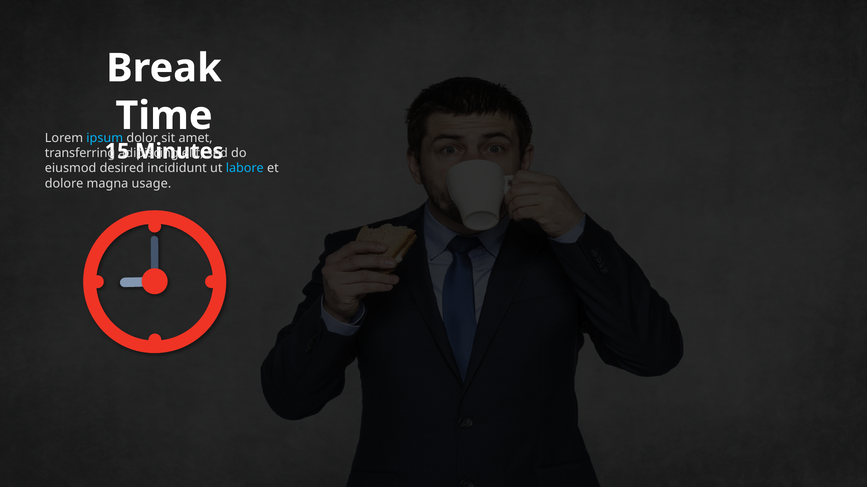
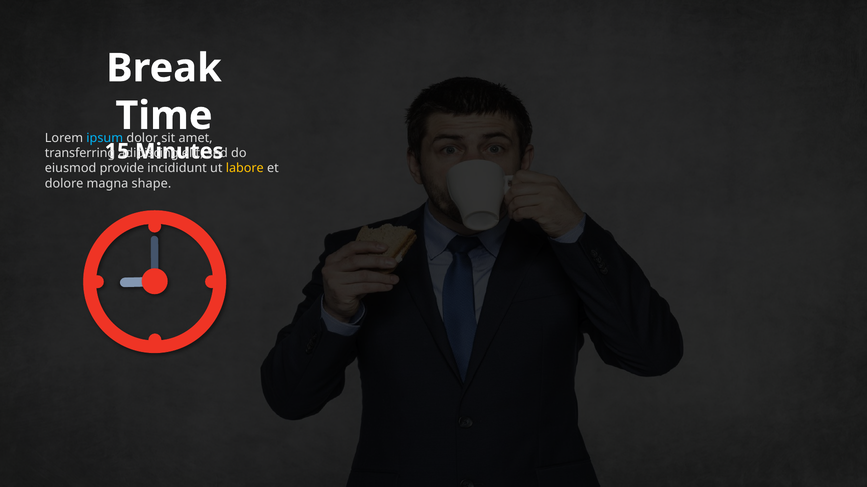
desired: desired -> provide
labore colour: light blue -> yellow
usage: usage -> shape
